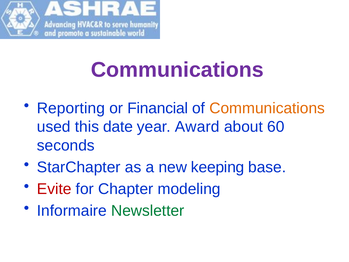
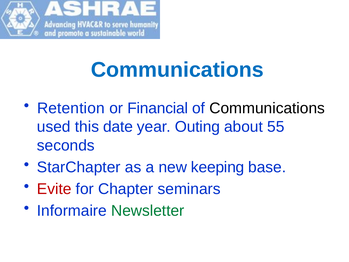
Communications at (177, 70) colour: purple -> blue
Reporting: Reporting -> Retention
Communications at (267, 108) colour: orange -> black
Award: Award -> Outing
60: 60 -> 55
modeling: modeling -> seminars
